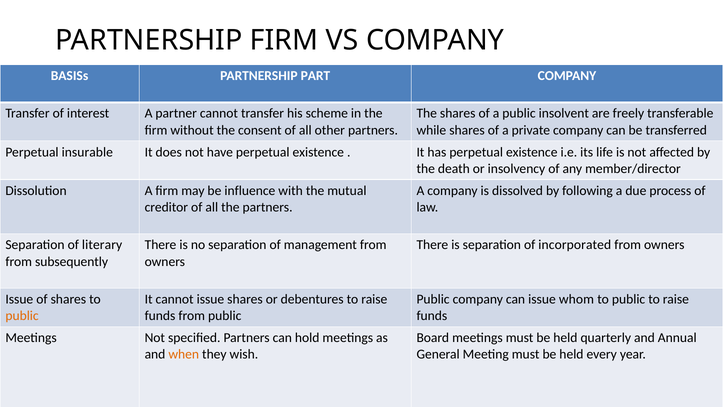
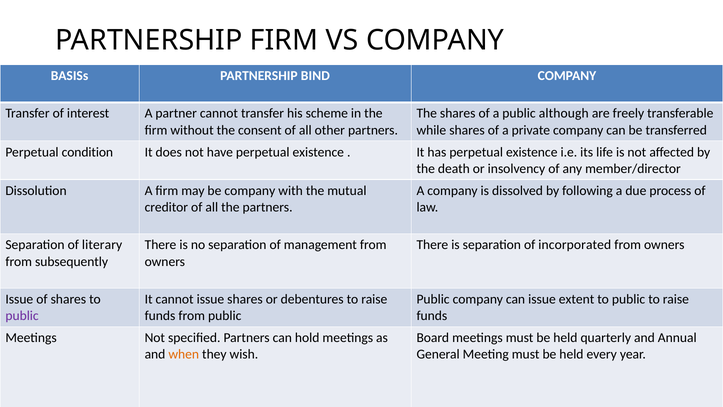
PART: PART -> BIND
insolvent: insolvent -> although
insurable: insurable -> condition
be influence: influence -> company
whom: whom -> extent
public at (22, 316) colour: orange -> purple
